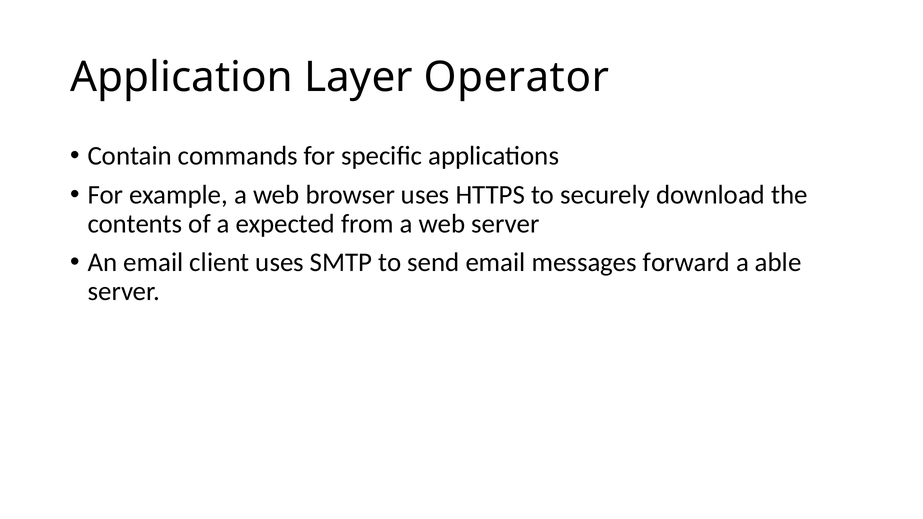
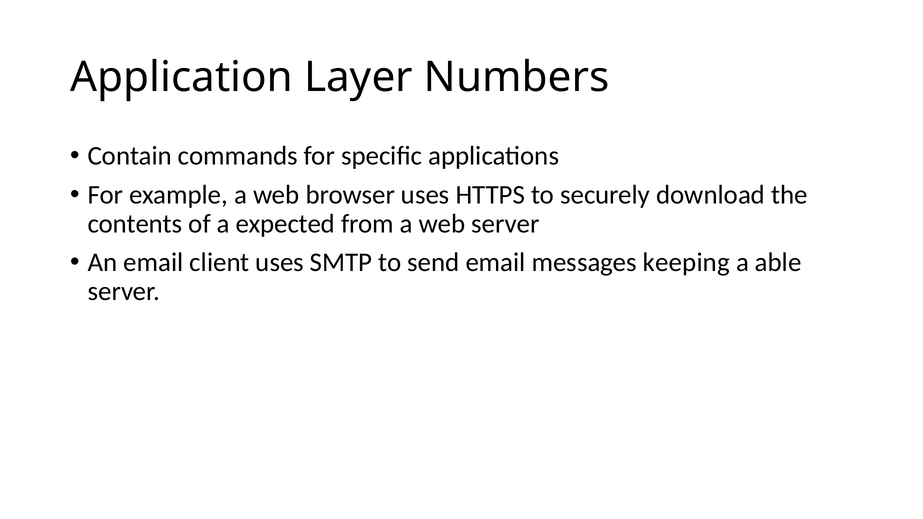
Operator: Operator -> Numbers
forward: forward -> keeping
